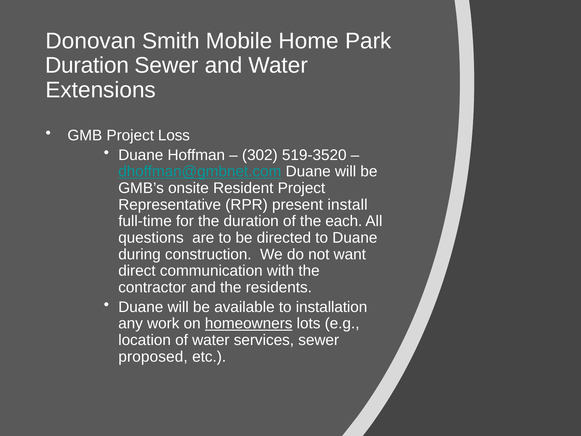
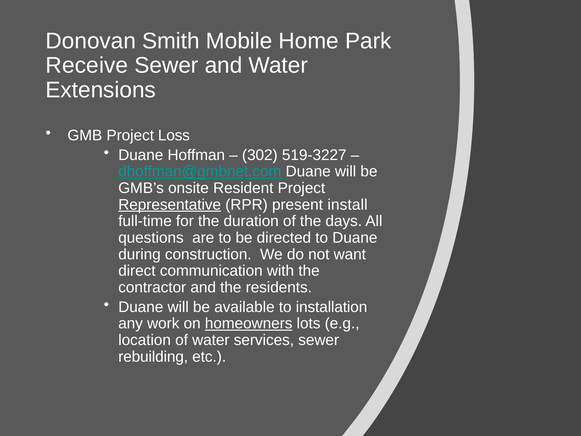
Duration at (87, 65): Duration -> Receive
519-3520: 519-3520 -> 519-3227
Representative underline: none -> present
each: each -> days
proposed: proposed -> rebuilding
